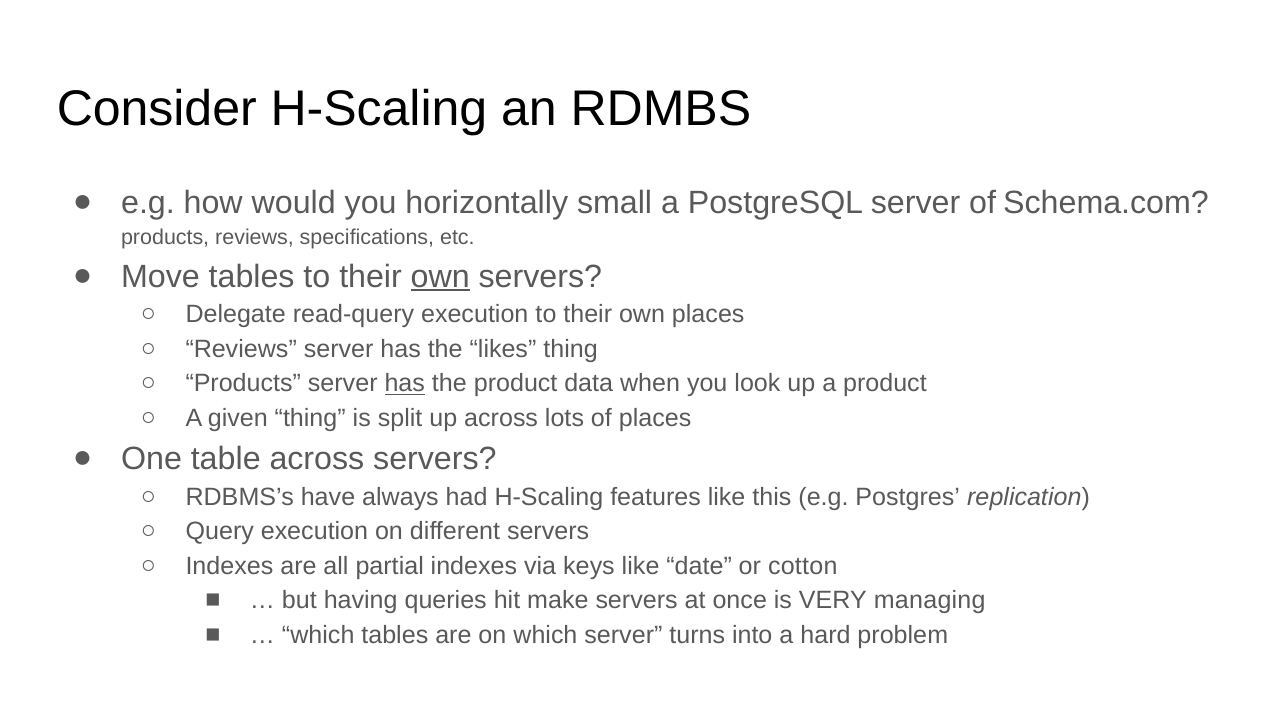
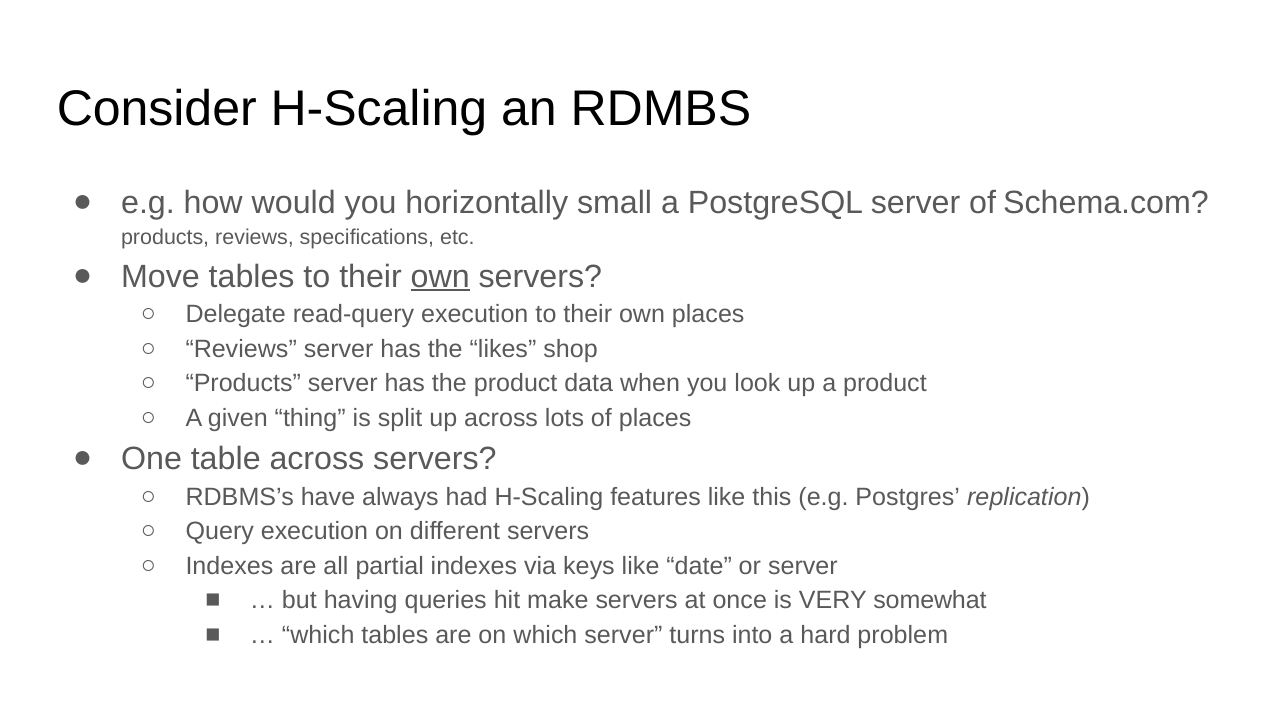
likes thing: thing -> shop
has at (405, 384) underline: present -> none
or cotton: cotton -> server
managing: managing -> somewhat
